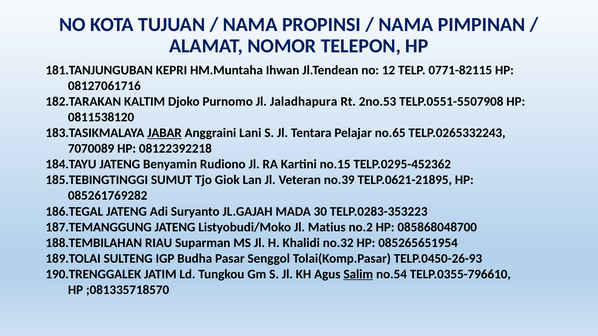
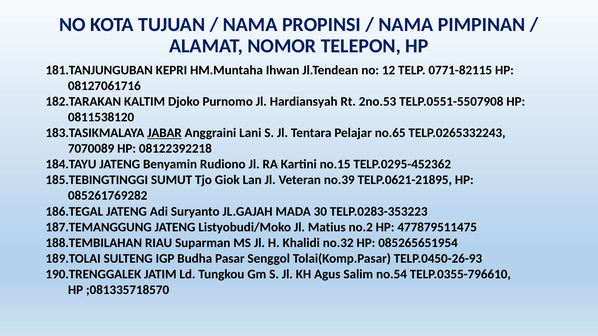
Jaladhapura: Jaladhapura -> Hardiansyah
085868048700: 085868048700 -> 477879511475
Salim underline: present -> none
